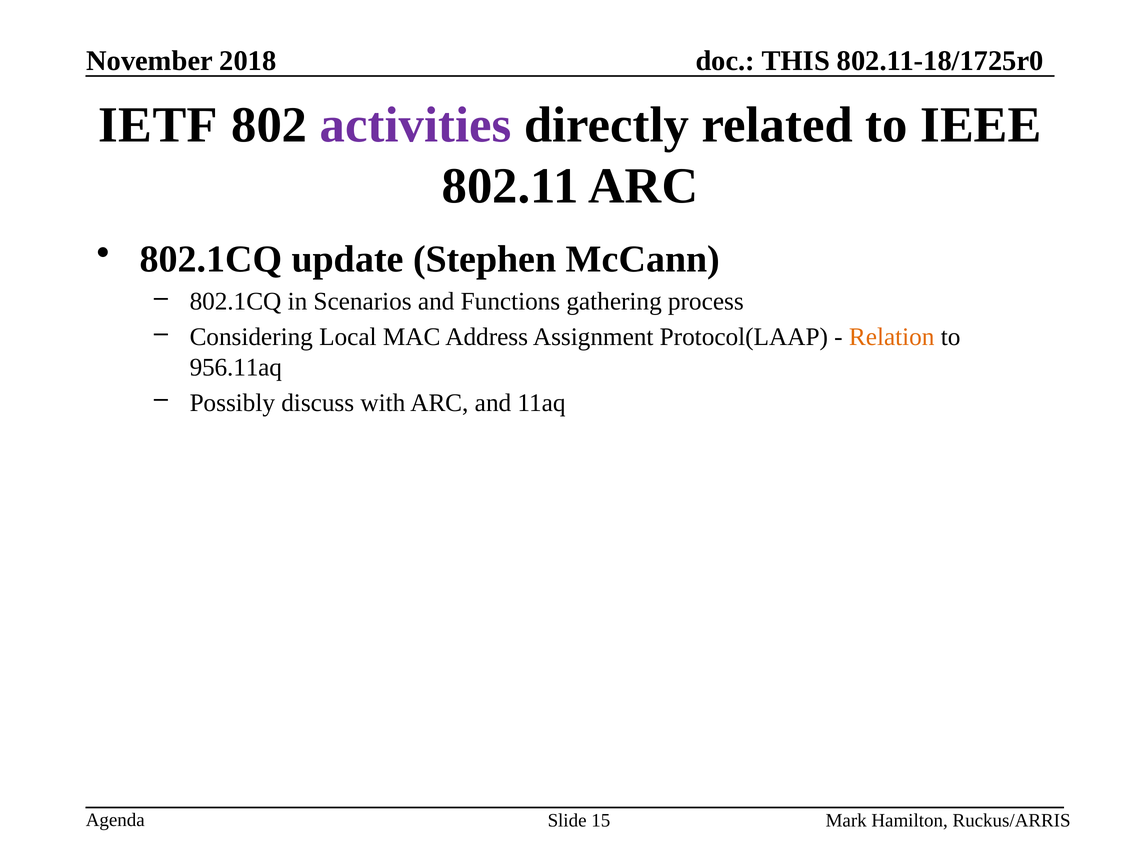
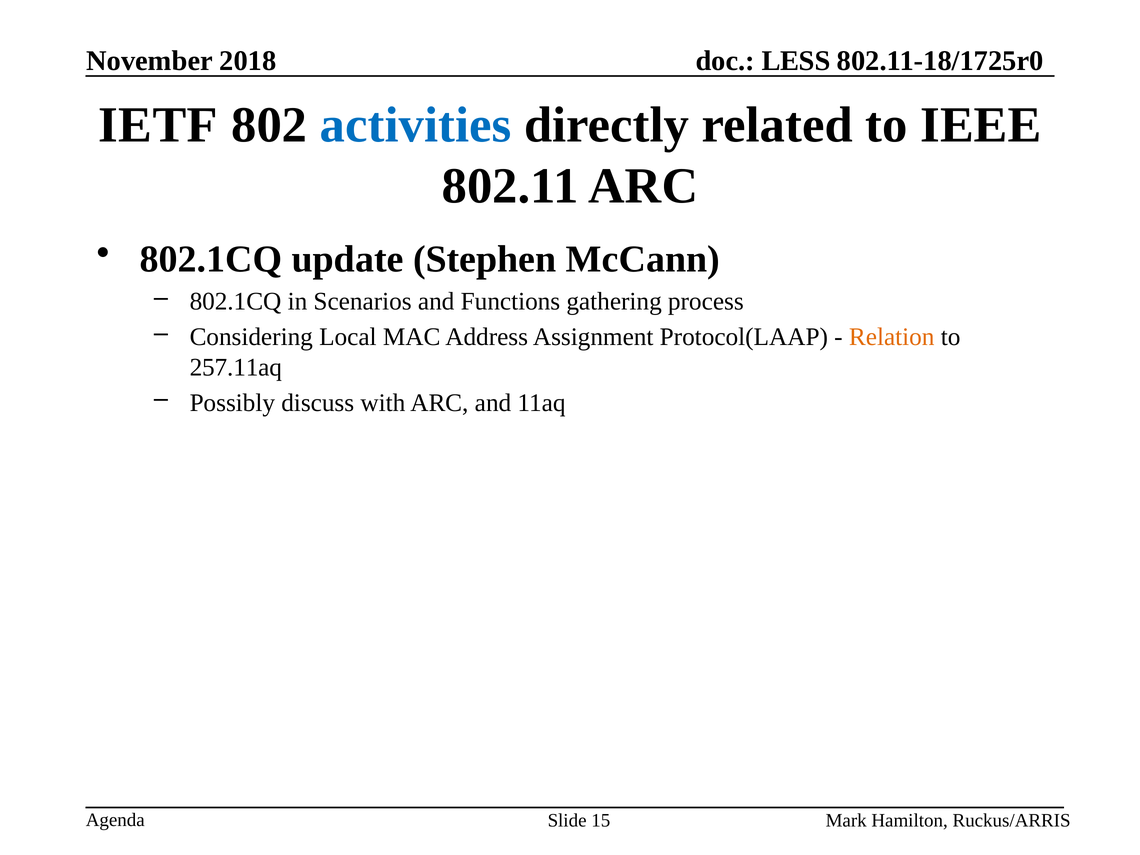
THIS: THIS -> LESS
activities colour: purple -> blue
956.11aq: 956.11aq -> 257.11aq
